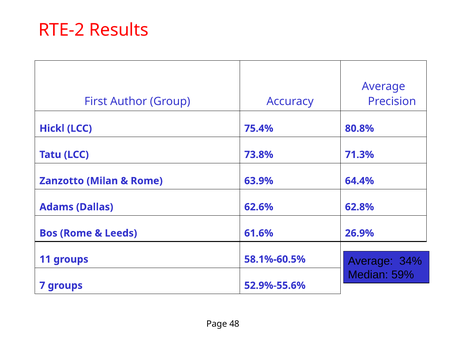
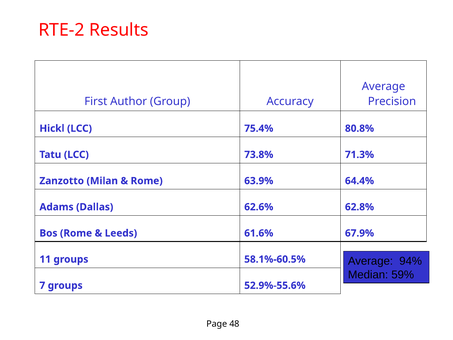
26.9%: 26.9% -> 67.9%
34%: 34% -> 94%
